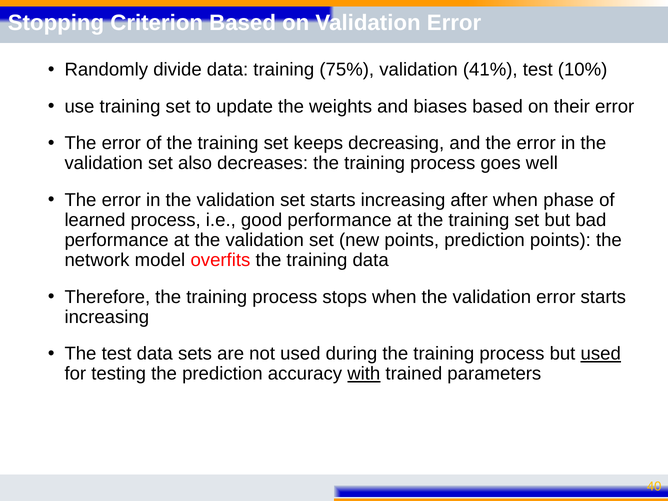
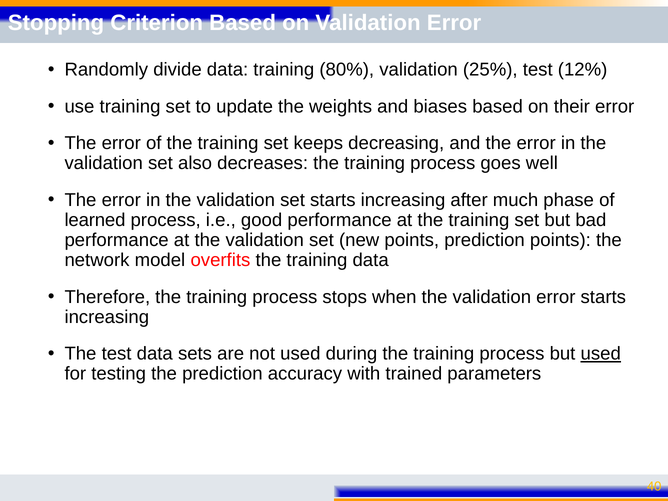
75%: 75% -> 80%
41%: 41% -> 25%
10%: 10% -> 12%
after when: when -> much
with underline: present -> none
